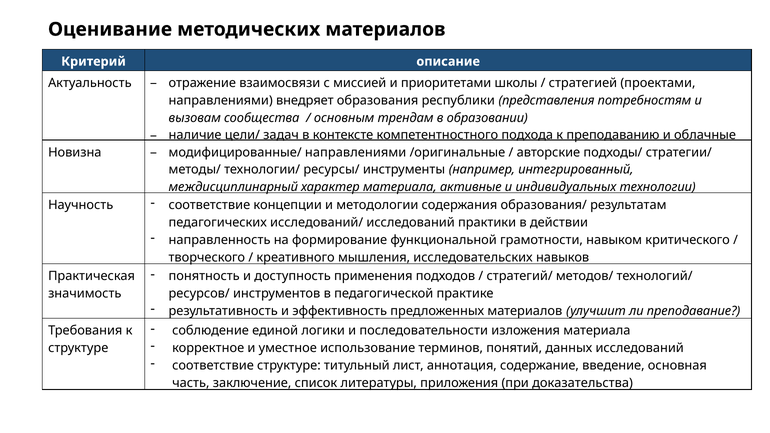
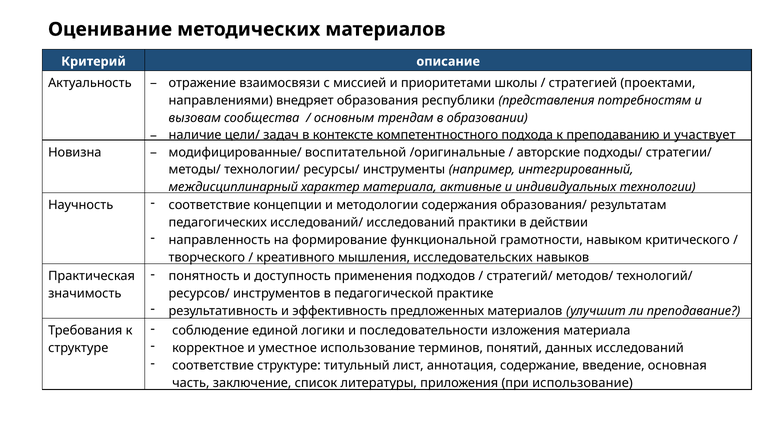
облачные: облачные -> участвует
модифицированные/ направлениями: направлениями -> воспитательной
при доказательства: доказательства -> использование
